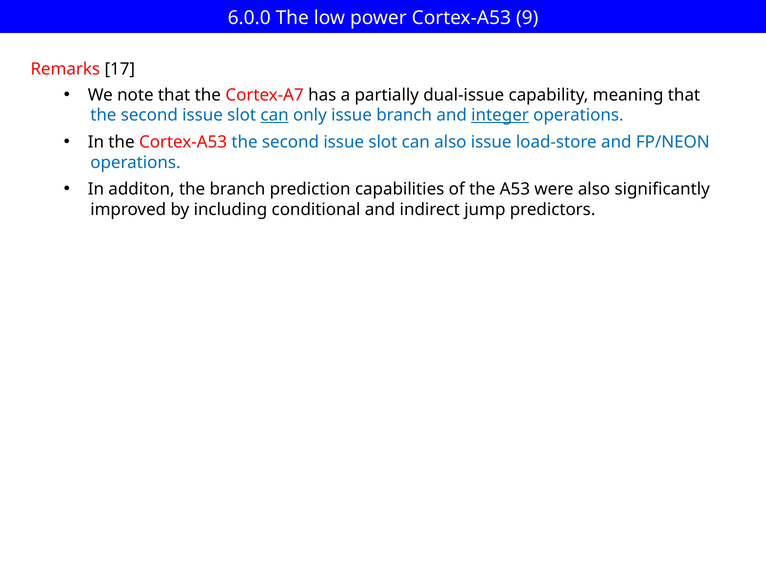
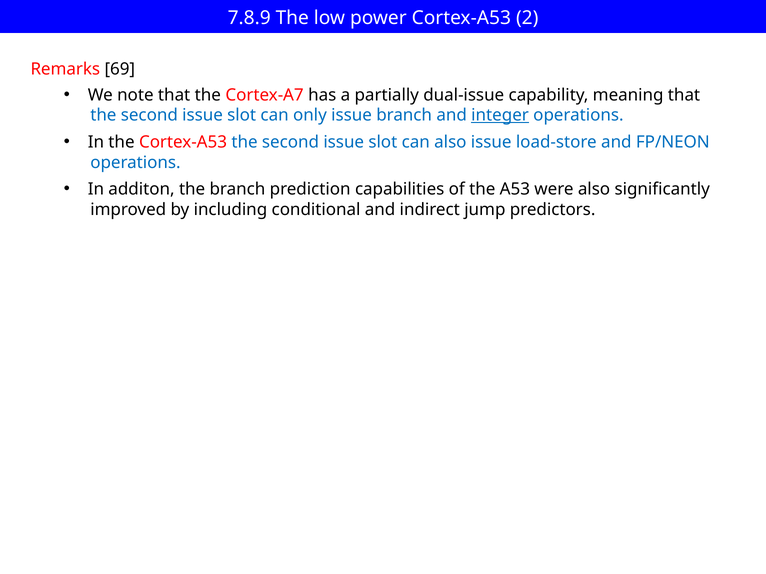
6.0.0: 6.0.0 -> 7.8.9
9: 9 -> 2
17: 17 -> 69
can at (275, 115) underline: present -> none
